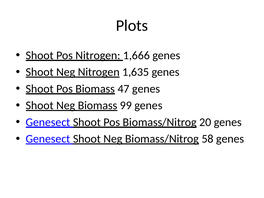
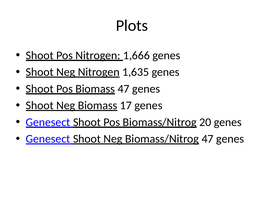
99: 99 -> 17
58 at (208, 139): 58 -> 47
